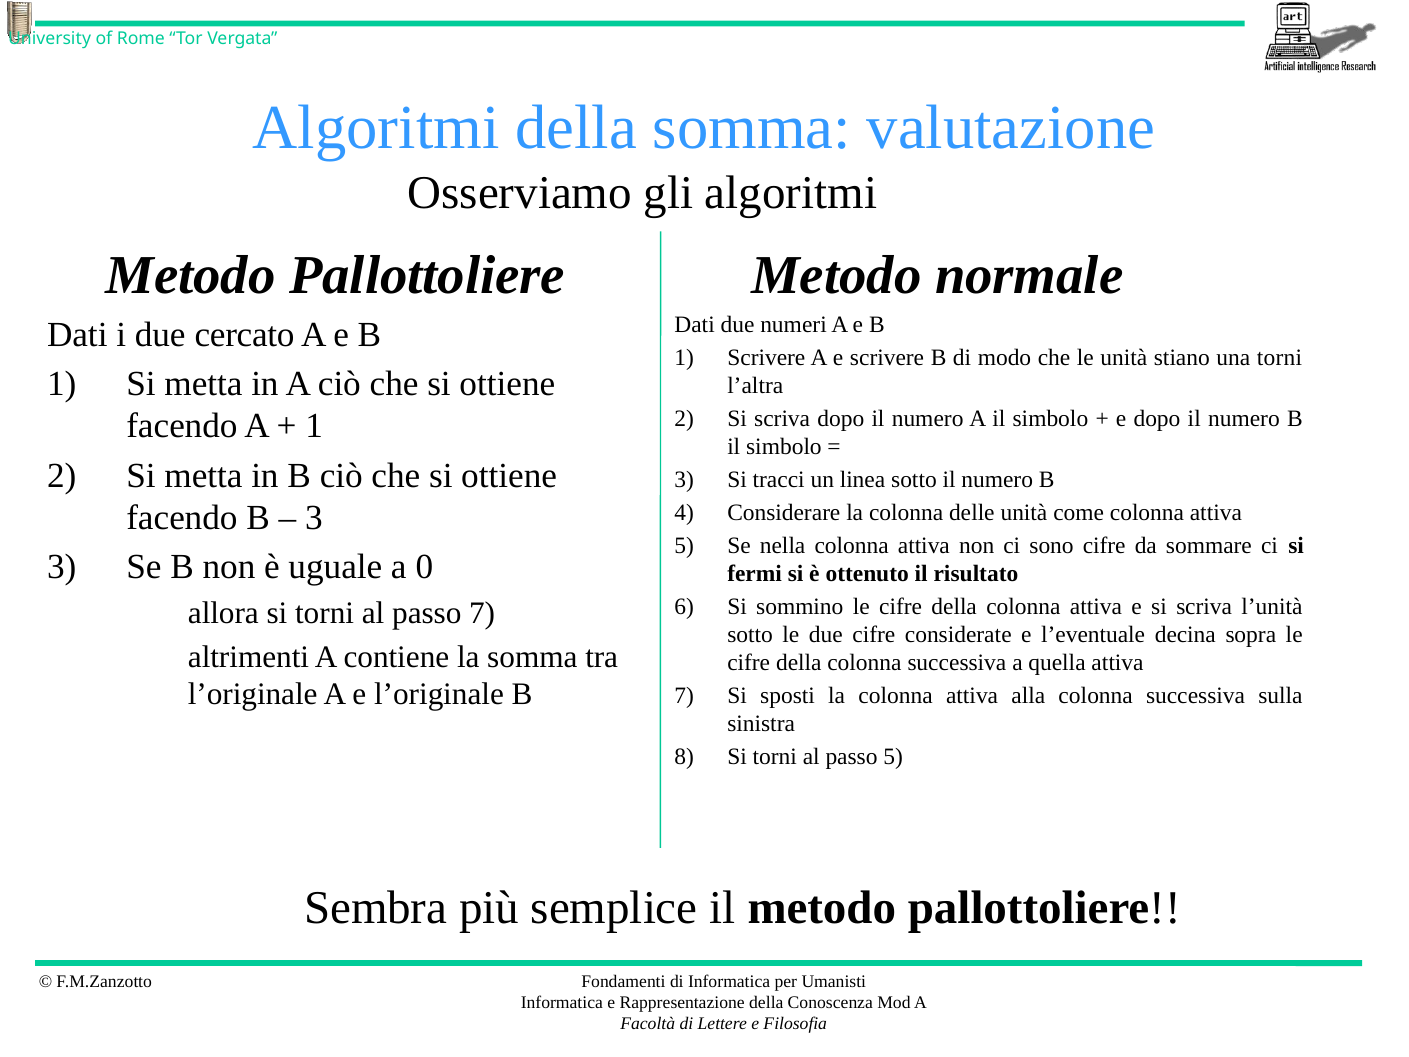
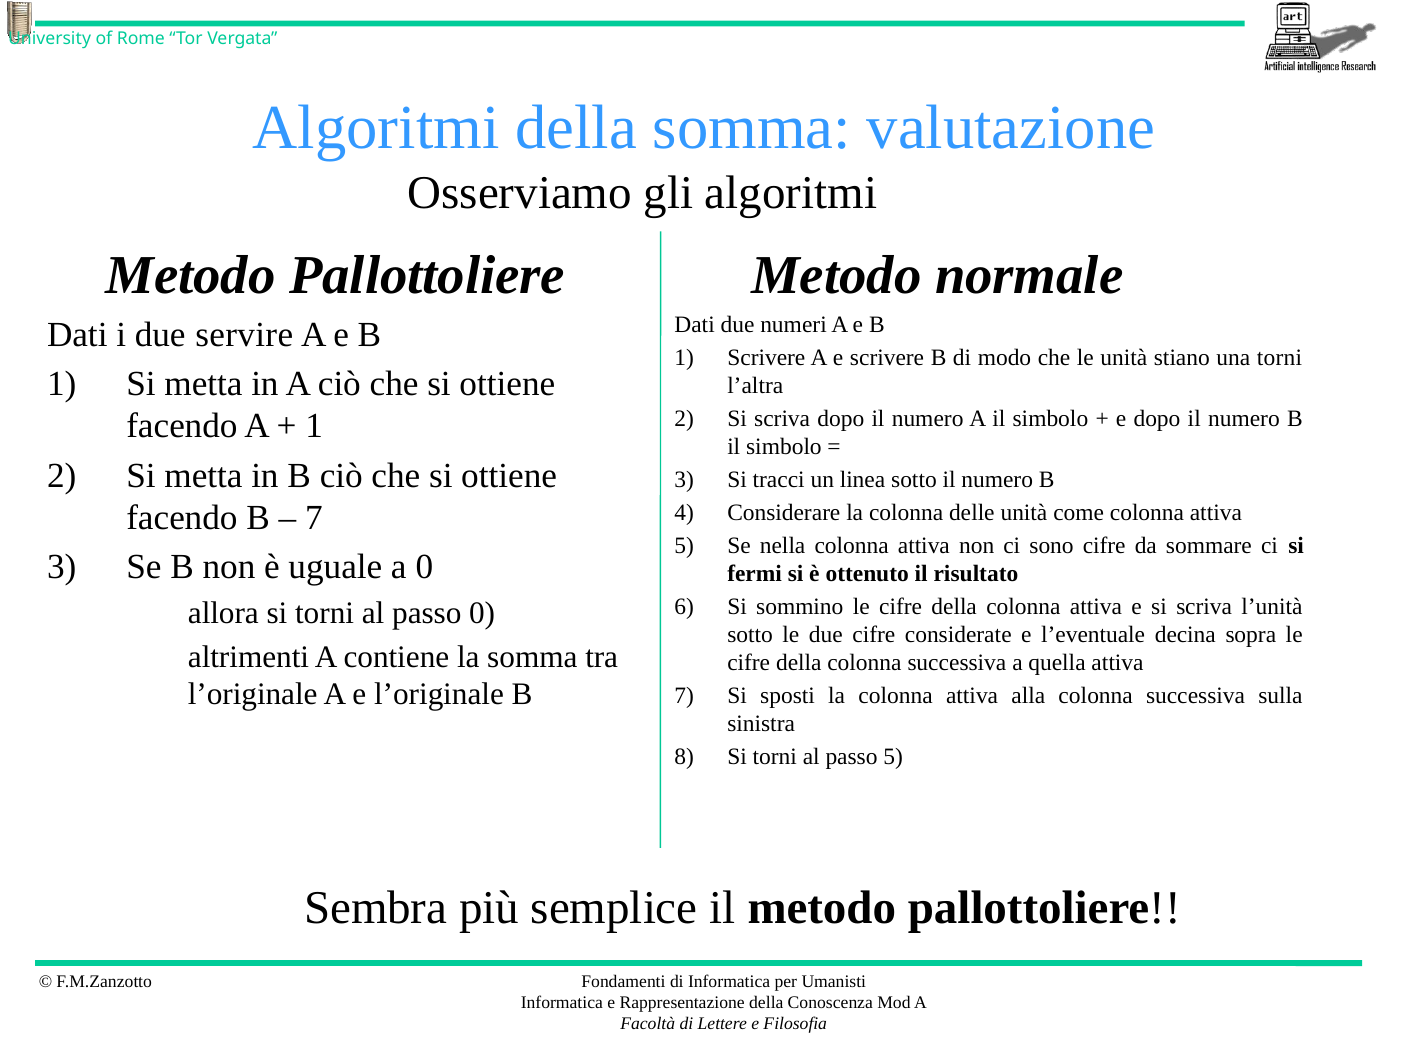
cercato: cercato -> servire
3 at (314, 518): 3 -> 7
passo 7: 7 -> 0
